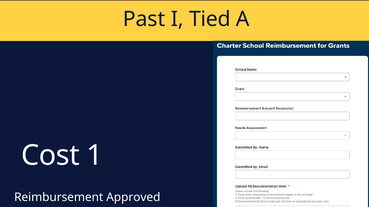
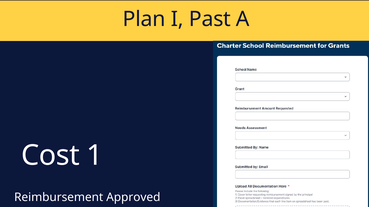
Past: Past -> Plan
Tied: Tied -> Past
